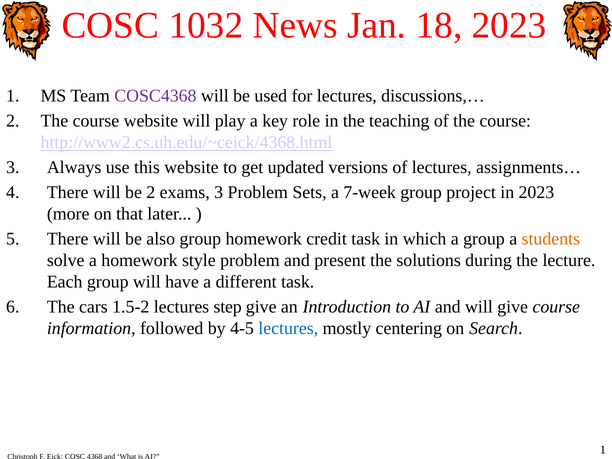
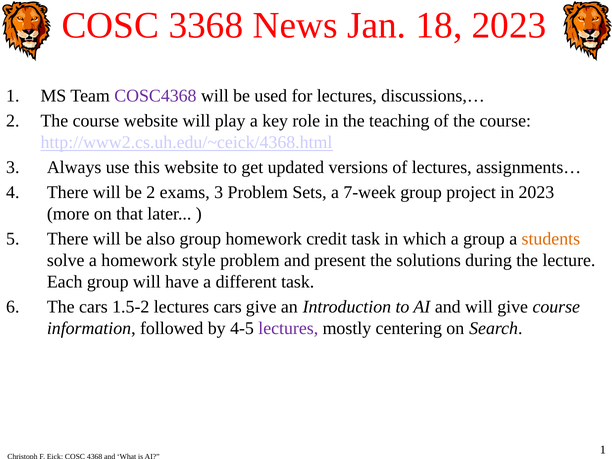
1032: 1032 -> 3368
lectures step: step -> cars
lectures at (288, 328) colour: blue -> purple
